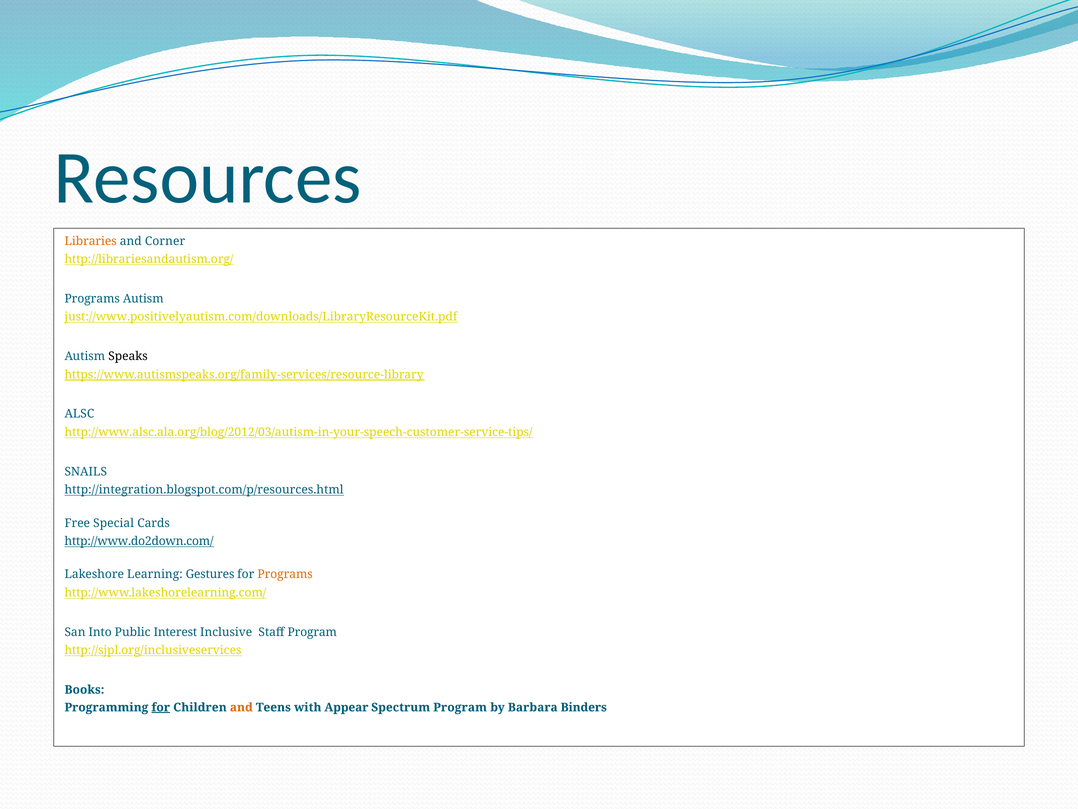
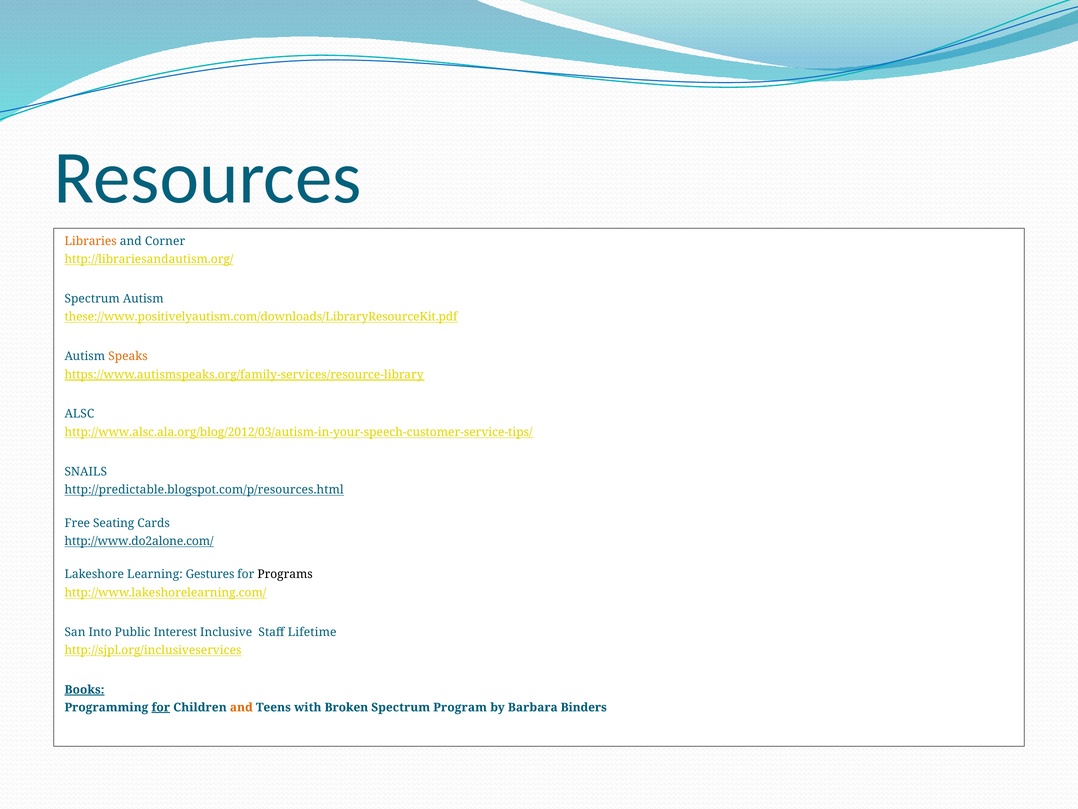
Programs at (92, 299): Programs -> Spectrum
just://www.positivelyautism.com/downloads/LibraryResourceKit.pdf: just://www.positivelyautism.com/downloads/LibraryResourceKit.pdf -> these://www.positivelyautism.com/downloads/LibraryResourceKit.pdf
Speaks colour: black -> orange
http://integration.blogspot.com/p/resources.html: http://integration.blogspot.com/p/resources.html -> http://predictable.blogspot.com/p/resources.html
Special: Special -> Seating
http://www.do2down.com/: http://www.do2down.com/ -> http://www.do2alone.com/
Programs at (285, 574) colour: orange -> black
Staff Program: Program -> Lifetime
Books underline: none -> present
Appear: Appear -> Broken
